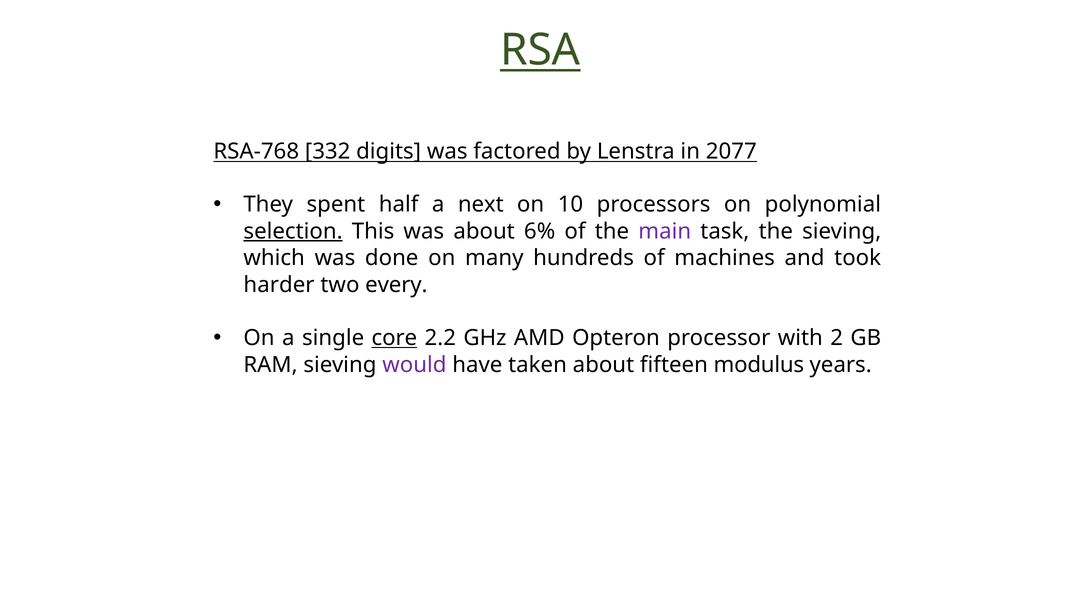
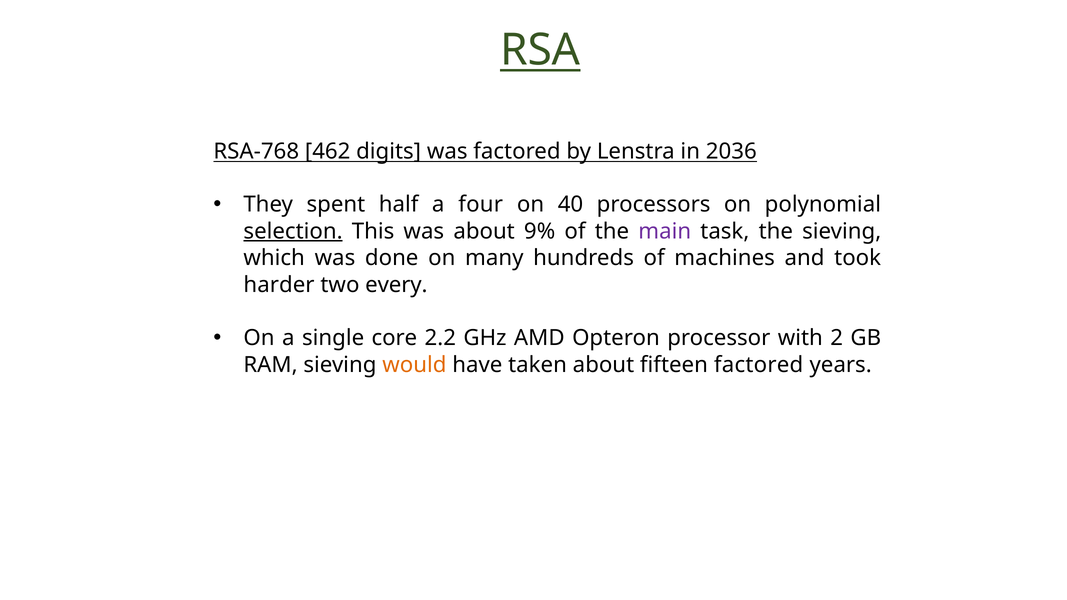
332: 332 -> 462
2077: 2077 -> 2036
next: next -> four
10: 10 -> 40
6%: 6% -> 9%
core underline: present -> none
would colour: purple -> orange
fifteen modulus: modulus -> factored
